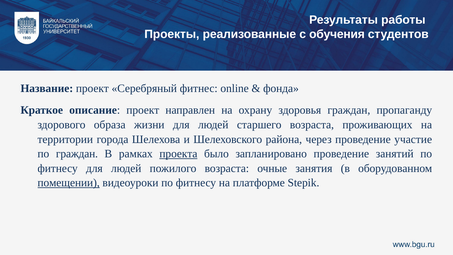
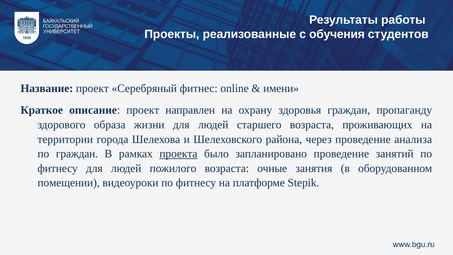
фонда: фонда -> имени
участие: участие -> анализа
помещении underline: present -> none
